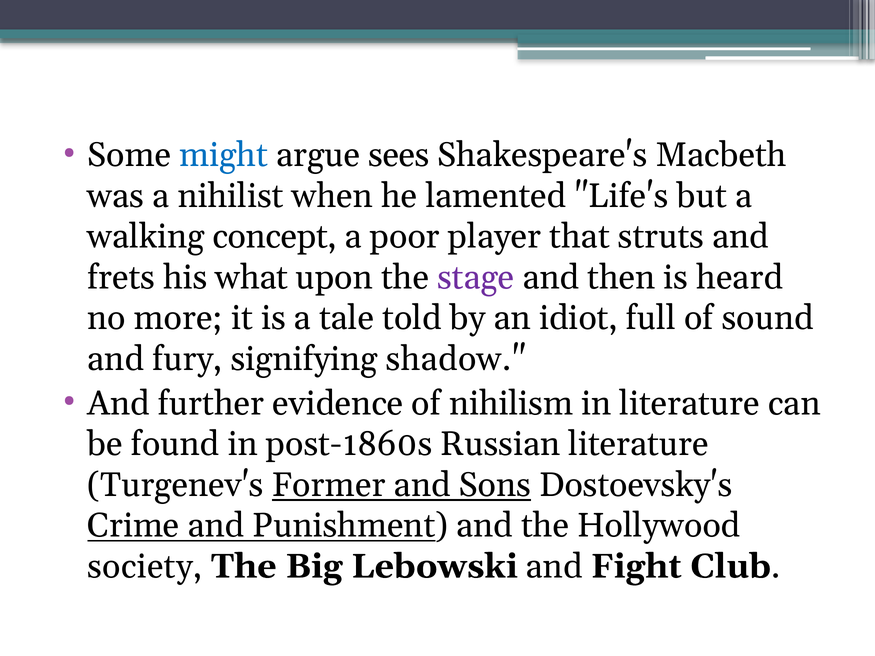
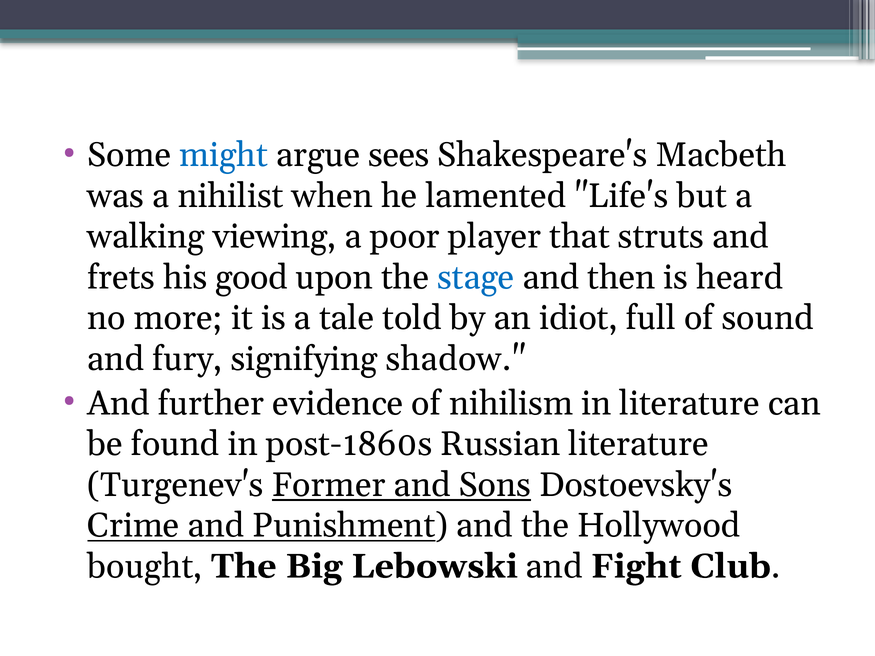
concept: concept -> viewing
what: what -> good
stage colour: purple -> blue
society: society -> bought
